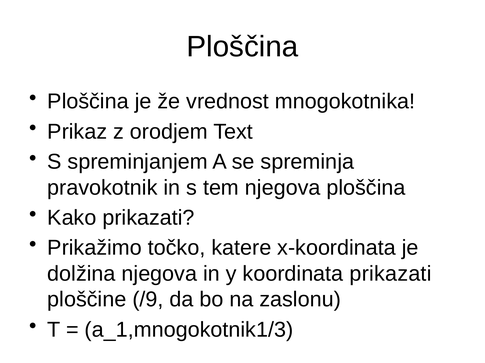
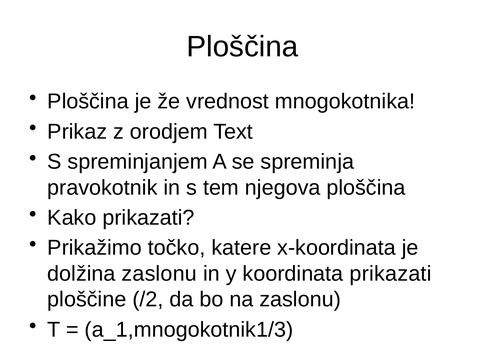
dolžina njegova: njegova -> zaslonu
/9: /9 -> /2
